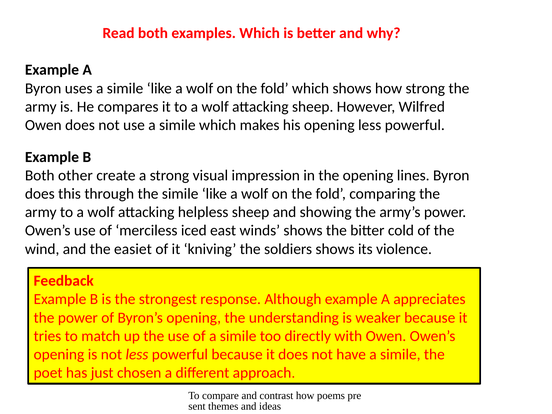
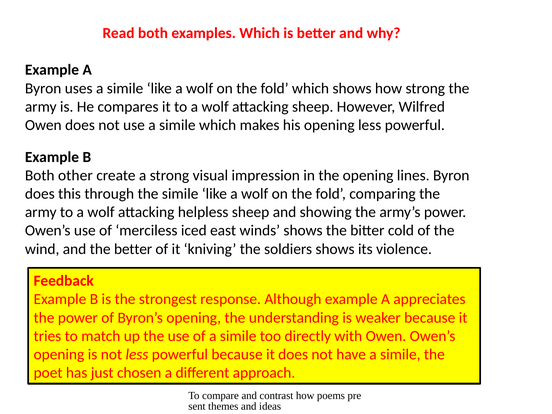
the easiet: easiet -> better
